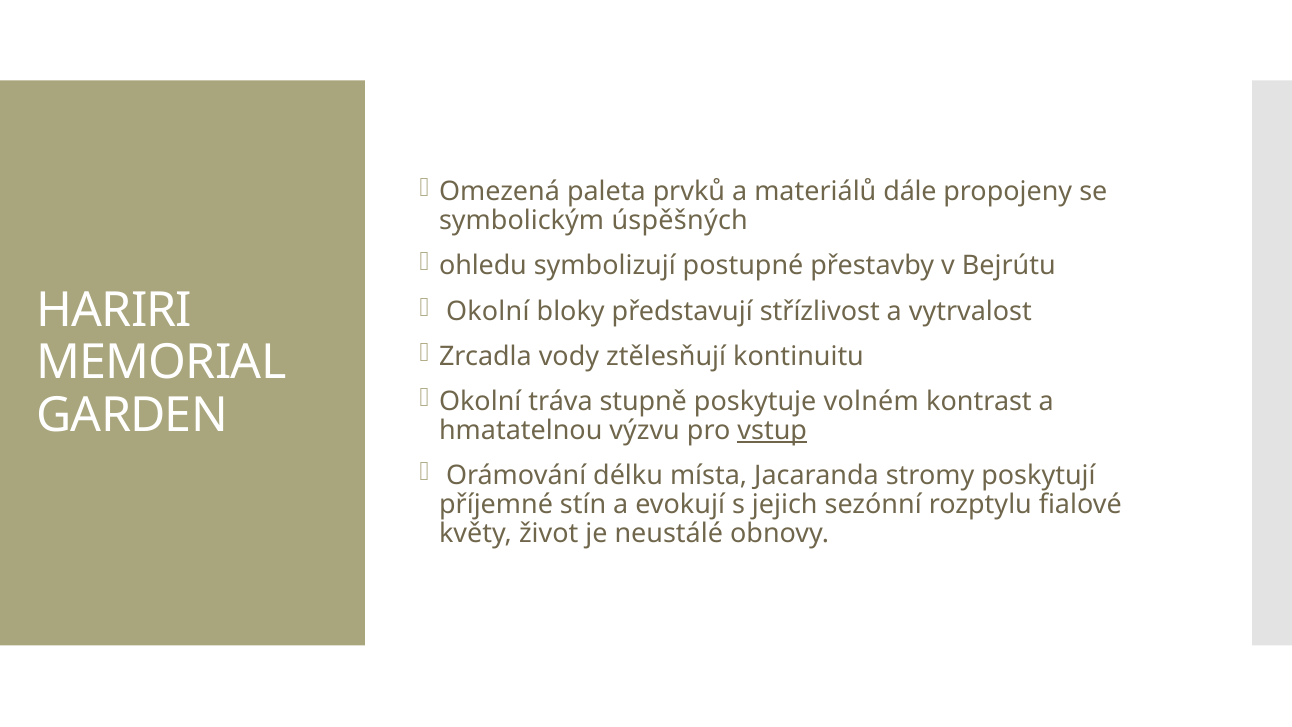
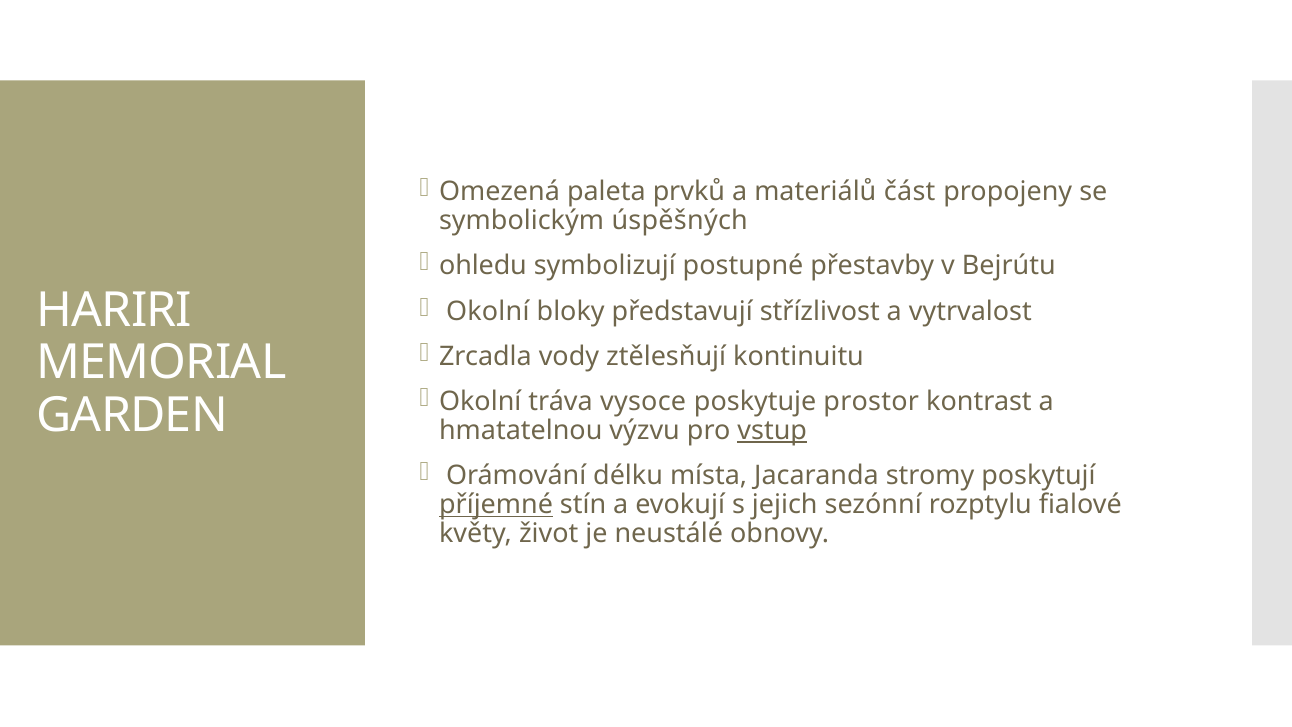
dále: dále -> část
stupně: stupně -> vysoce
volném: volném -> prostor
příjemné underline: none -> present
